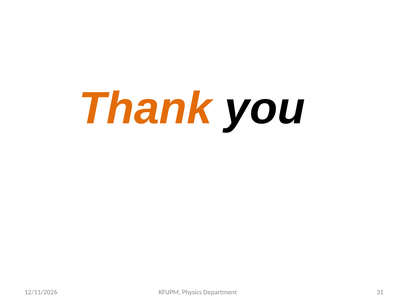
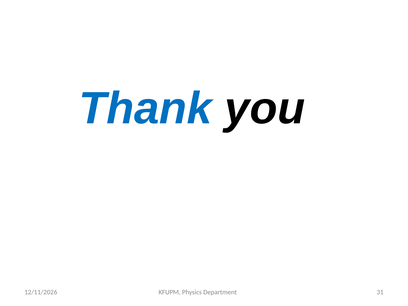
Thank colour: orange -> blue
